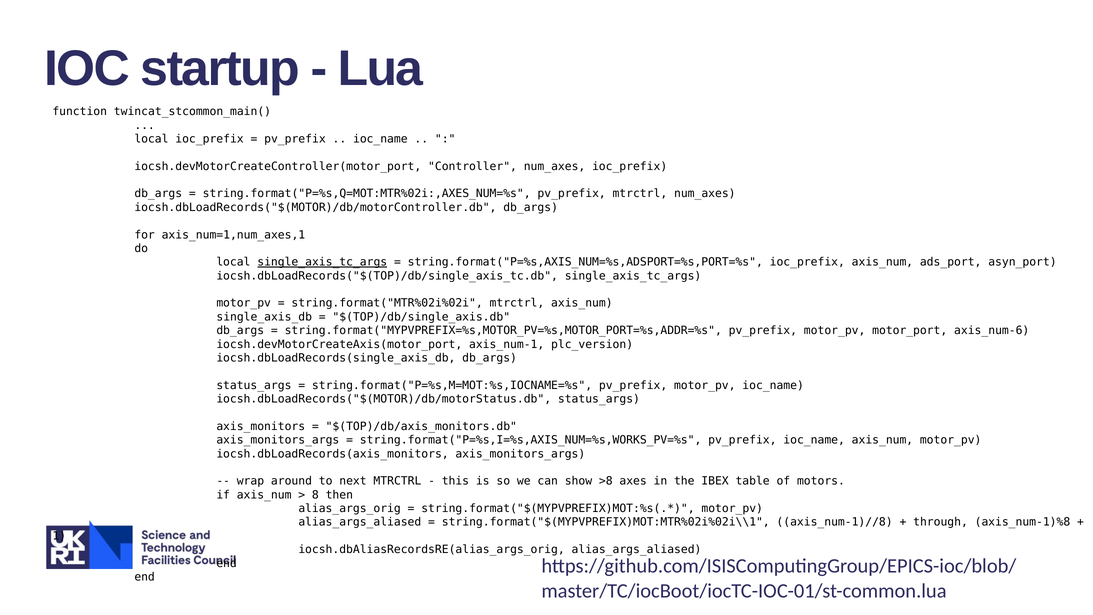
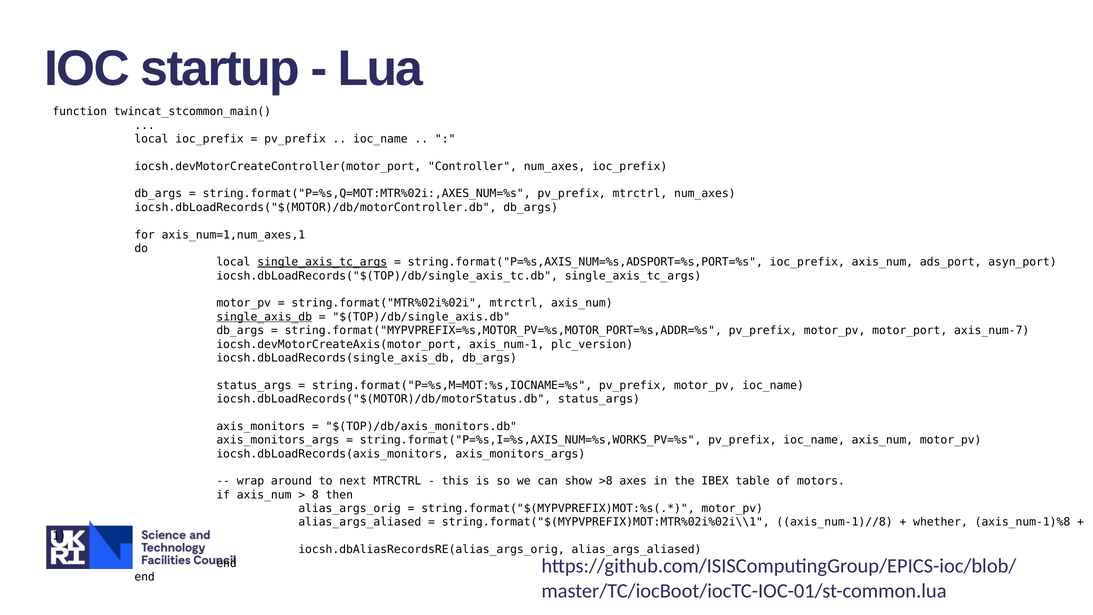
single_axis_db underline: none -> present
axis_num-6: axis_num-6 -> axis_num-7
through: through -> whether
